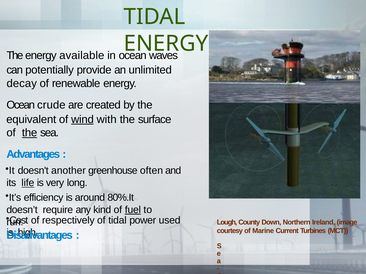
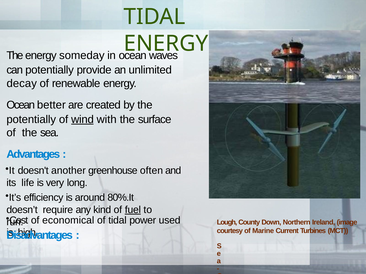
available: available -> someday
crude: crude -> better
equivalent at (31, 120): equivalent -> potentially
the at (30, 133) underline: present -> none
life underline: present -> none
respectively: respectively -> economical
